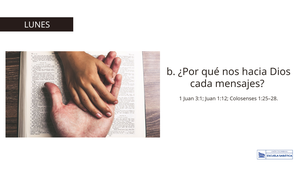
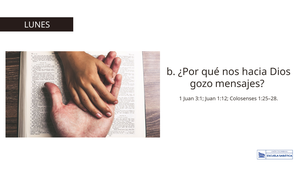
cada: cada -> gozo
